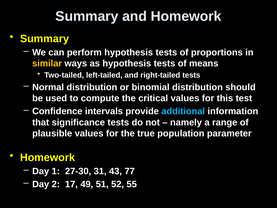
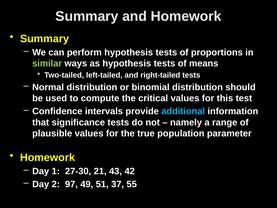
similar colour: yellow -> light green
31: 31 -> 21
77: 77 -> 42
17: 17 -> 97
52: 52 -> 37
